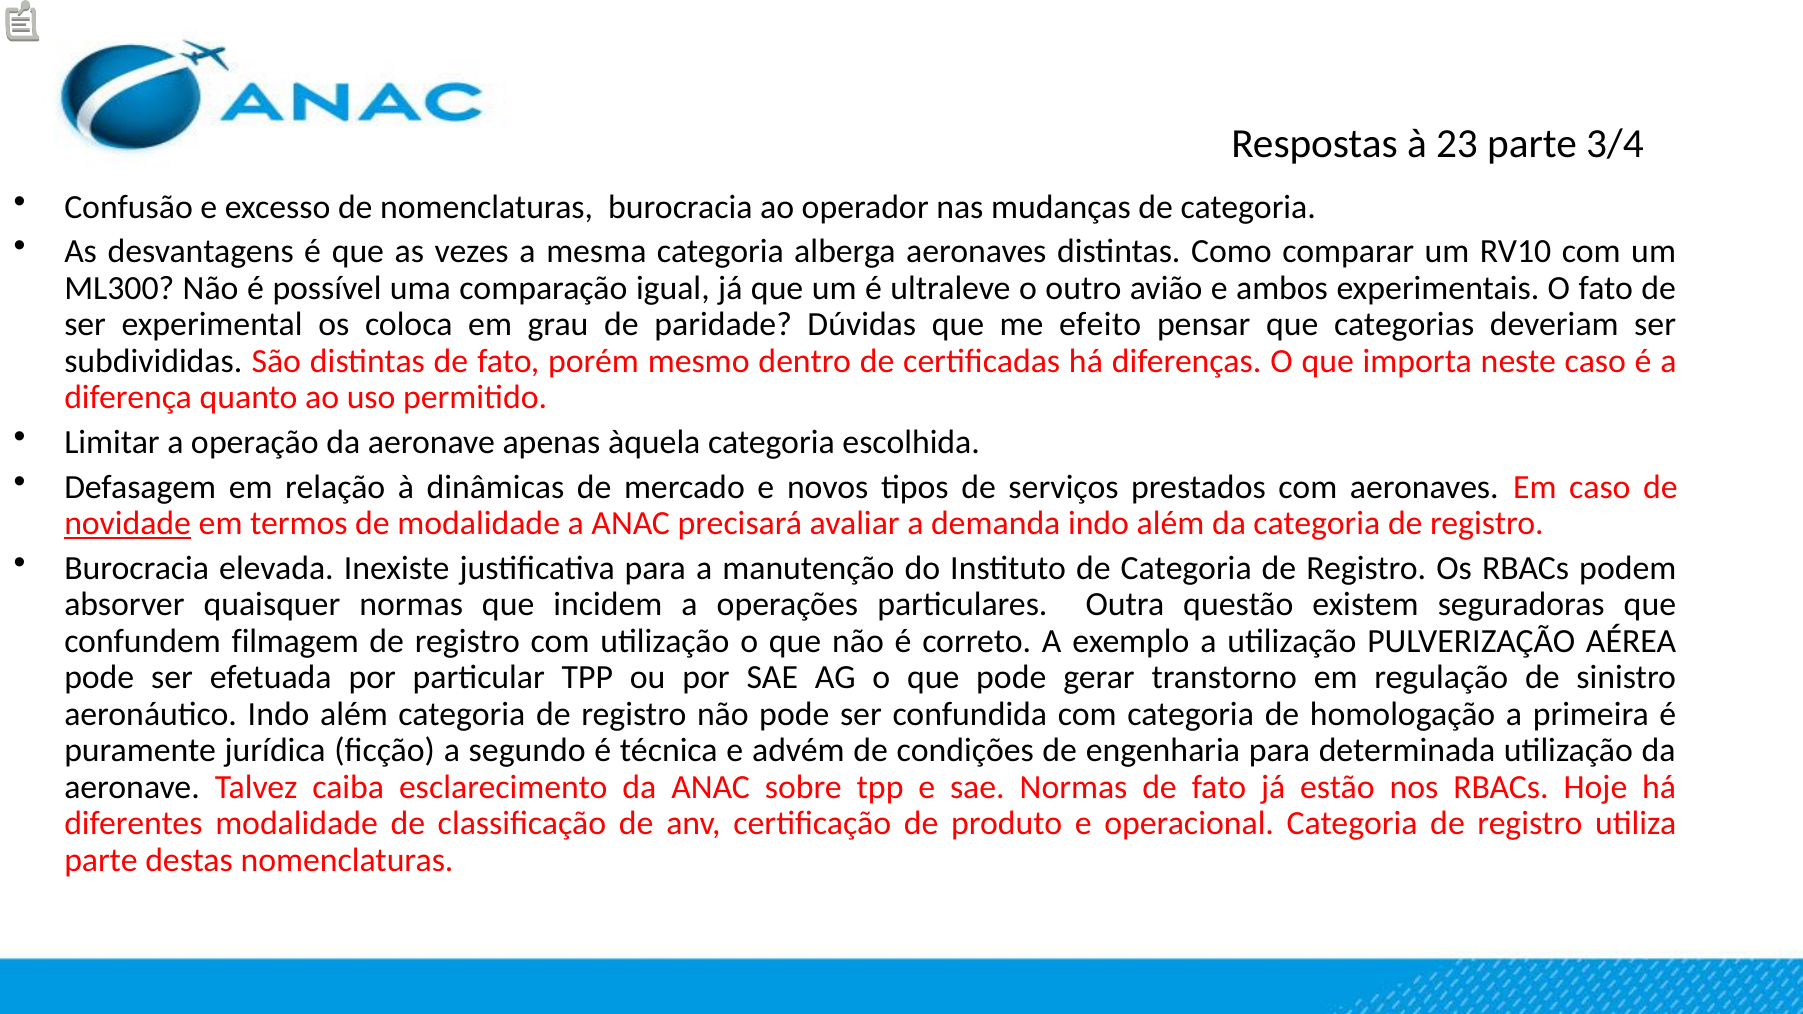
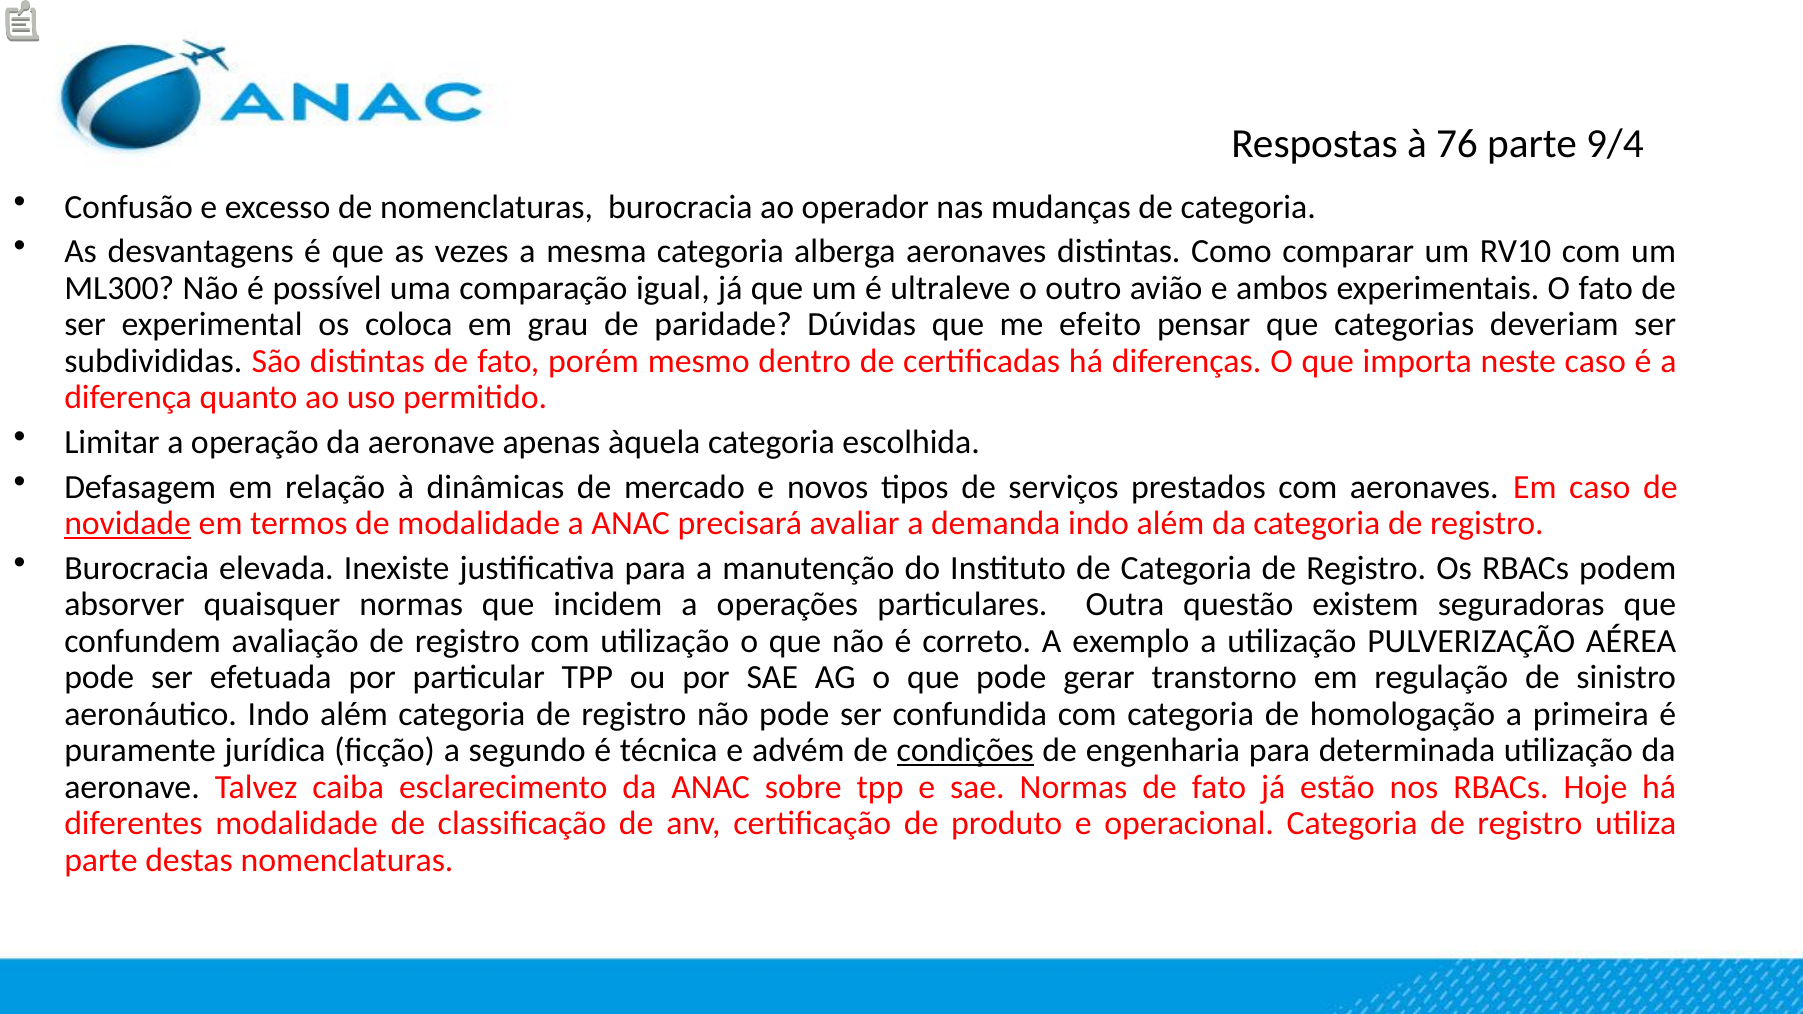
23: 23 -> 76
3/4: 3/4 -> 9/4
filmagem: filmagem -> avaliação
condições underline: none -> present
